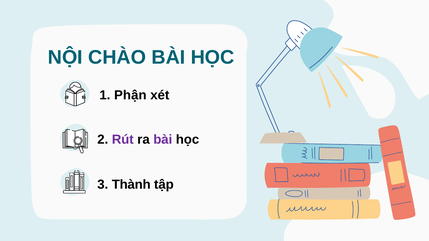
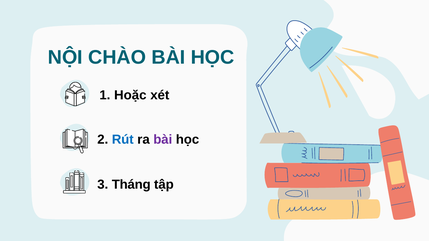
Phận: Phận -> Hoặc
Rút colour: purple -> blue
Thành: Thành -> Tháng
